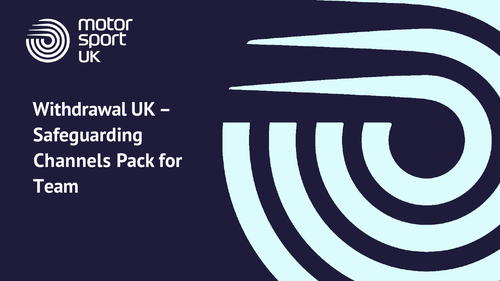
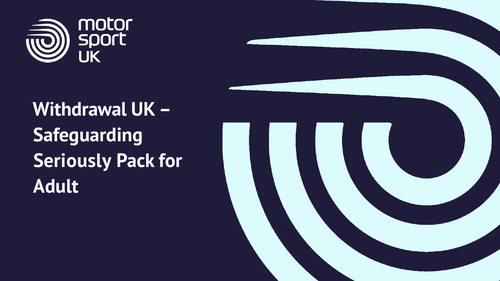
Channels: Channels -> Seriously
Team: Team -> Adult
